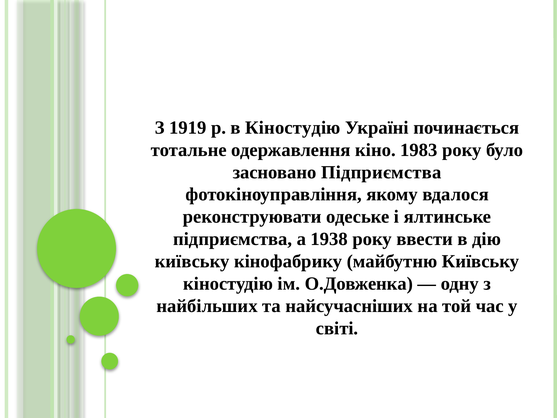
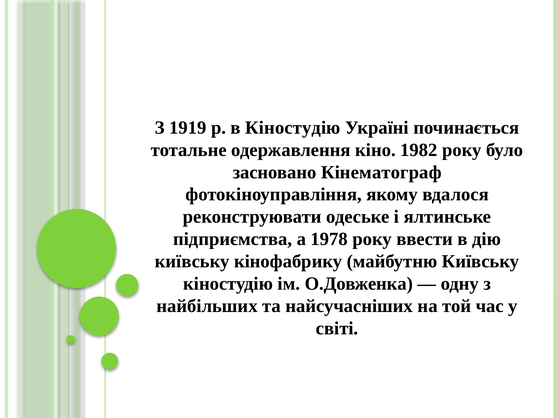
1983: 1983 -> 1982
засновано Підприємства: Підприємства -> Кінематограф
1938: 1938 -> 1978
